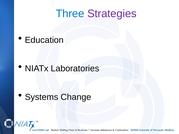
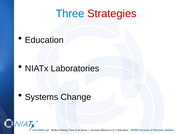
Strategies colour: purple -> red
